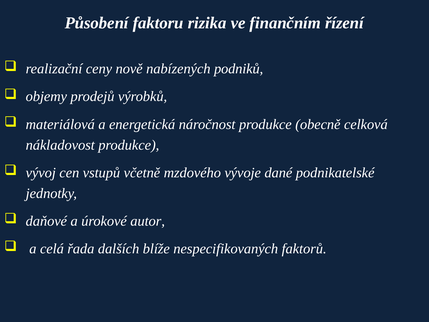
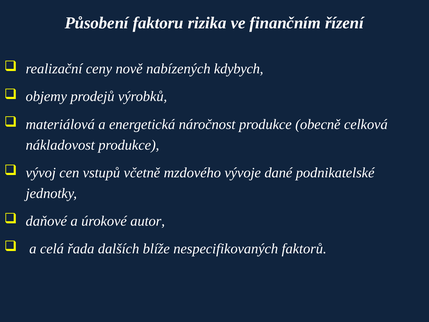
podniků: podniků -> kdybych
